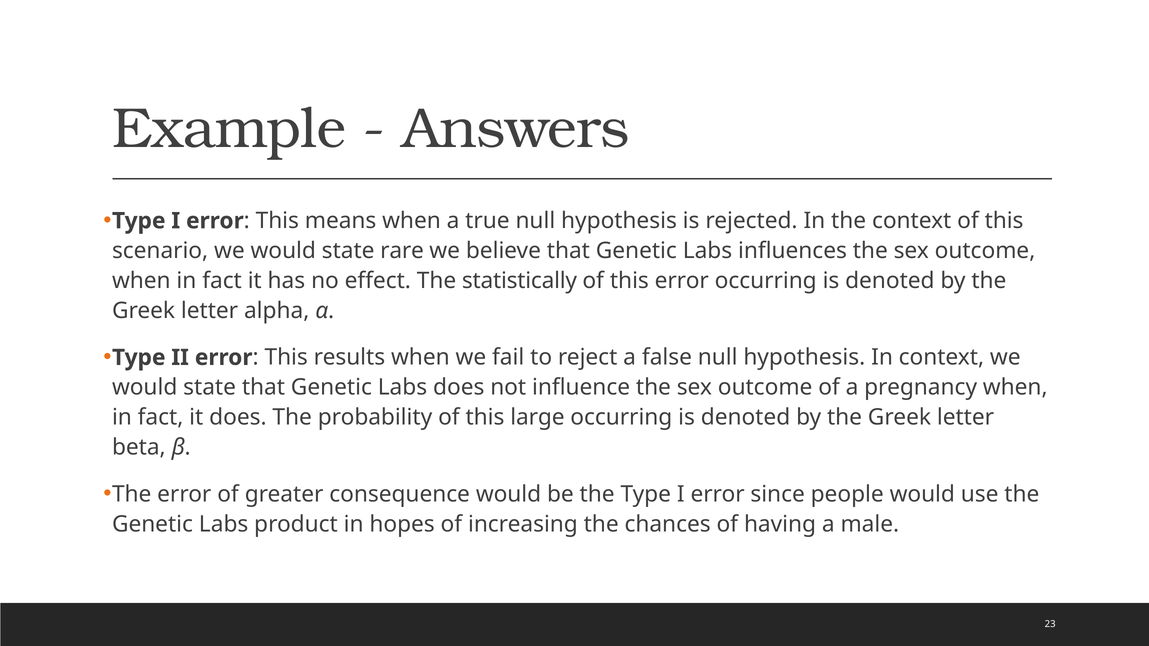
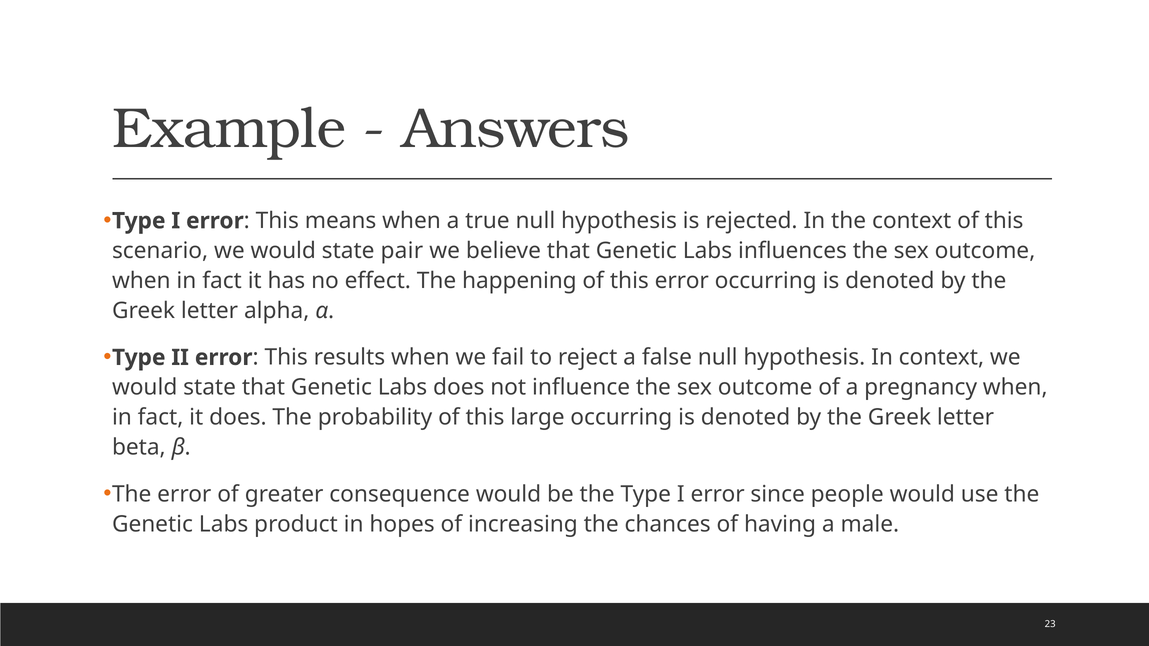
rare: rare -> pair
statistically: statistically -> happening
